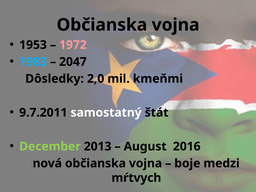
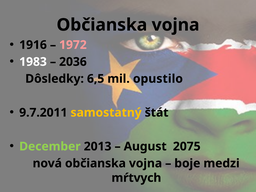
1953: 1953 -> 1916
1983 colour: light blue -> white
2047: 2047 -> 2036
2,0: 2,0 -> 6,5
kmeňmi: kmeňmi -> opustilo
samostatný colour: white -> yellow
2016: 2016 -> 2075
